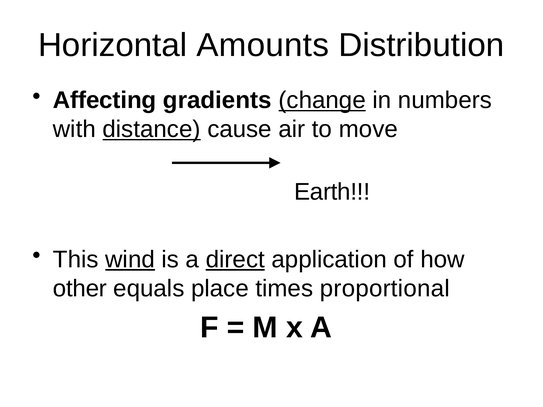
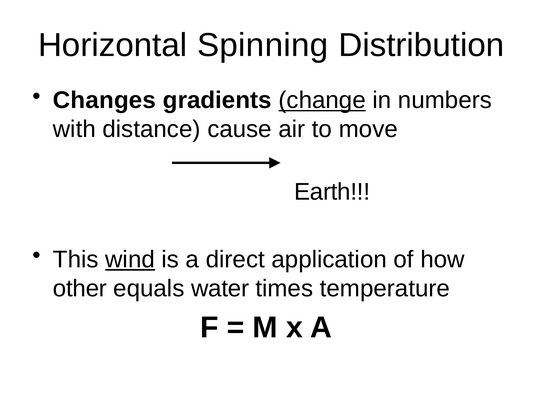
Amounts: Amounts -> Spinning
Affecting: Affecting -> Changes
distance underline: present -> none
direct underline: present -> none
place: place -> water
proportional: proportional -> temperature
